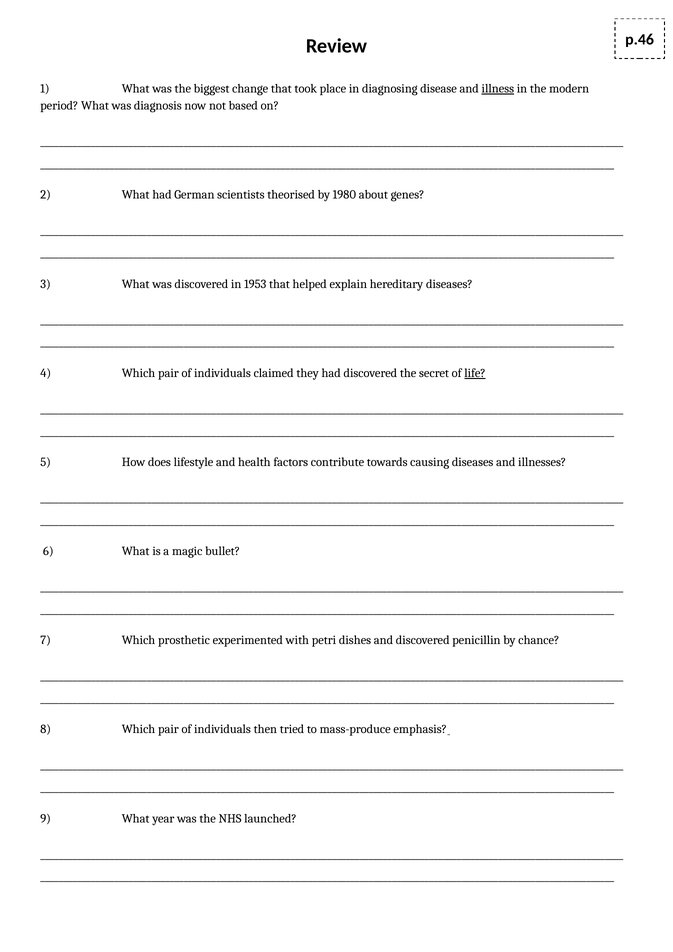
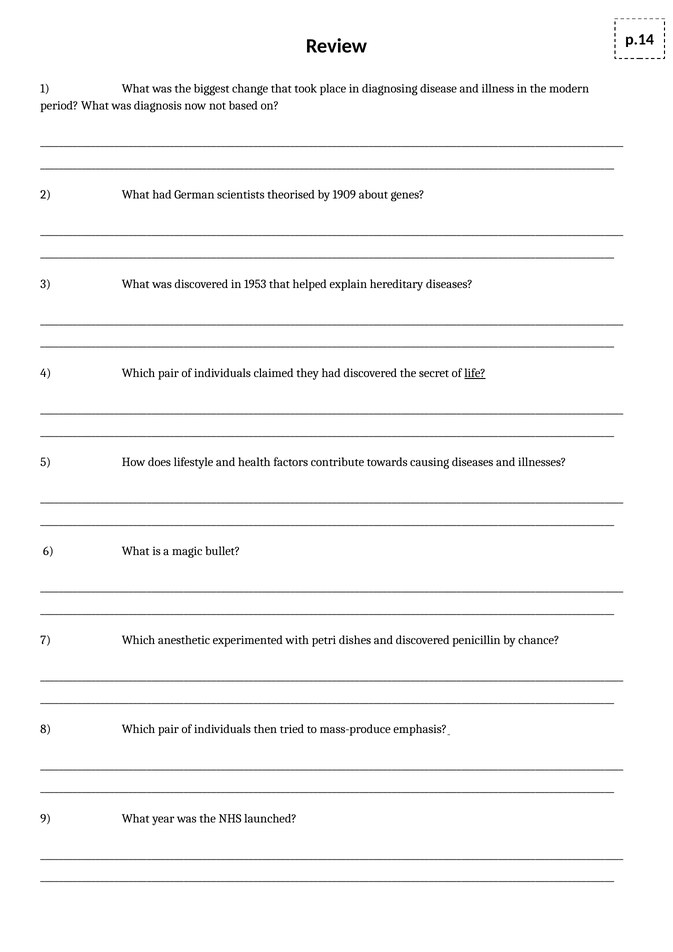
p.46: p.46 -> p.14
illness underline: present -> none
1980: 1980 -> 1909
prosthetic: prosthetic -> anesthetic
